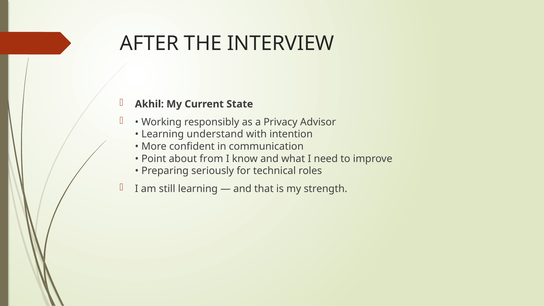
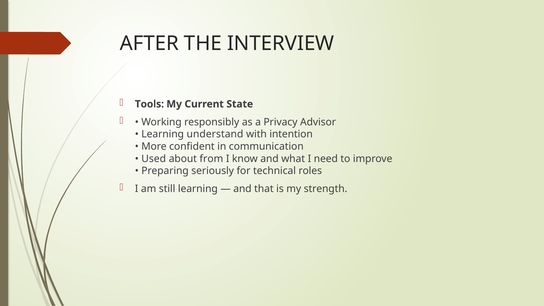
Akhil: Akhil -> Tools
Point: Point -> Used
